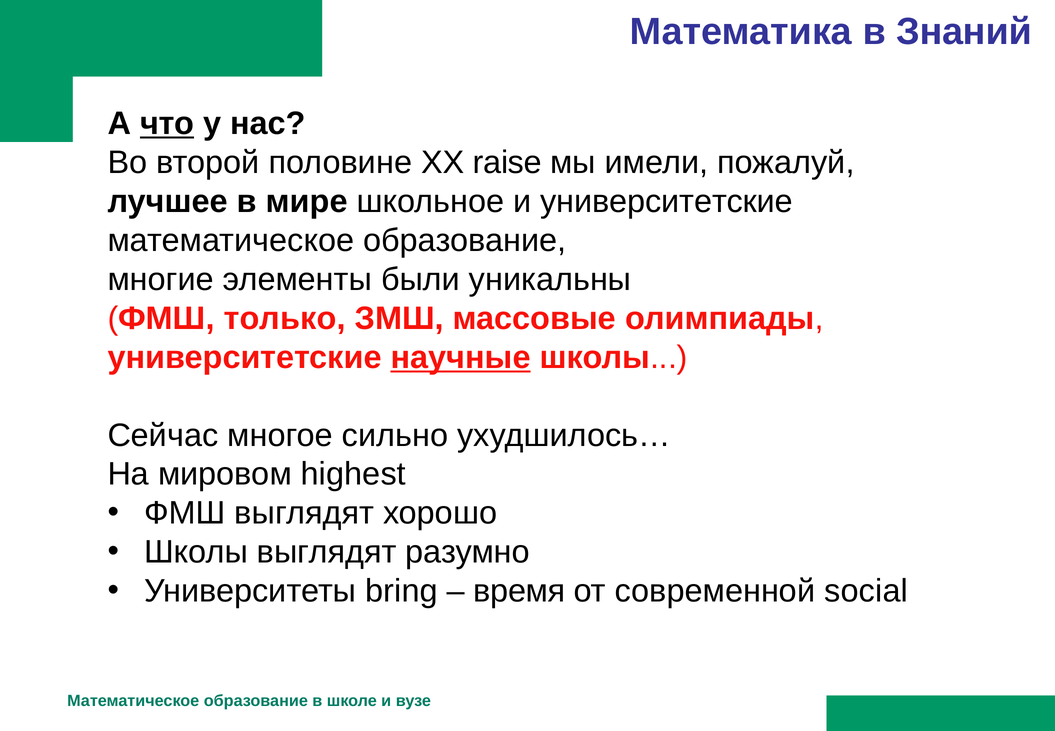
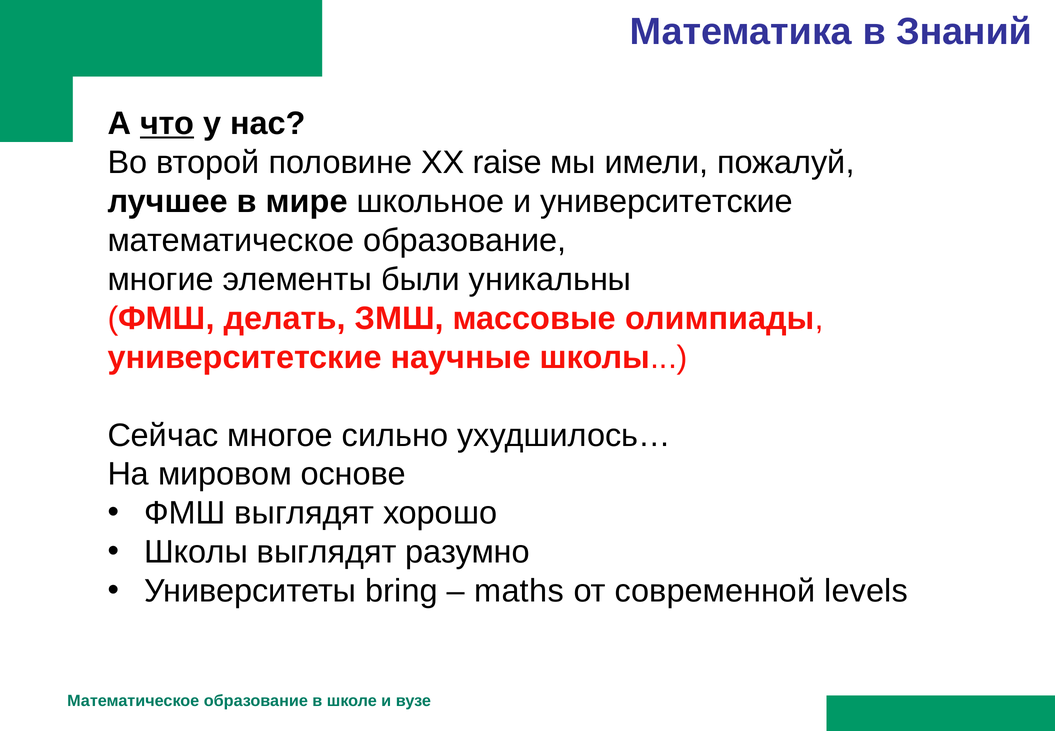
только: только -> делать
научные underline: present -> none
highest: highest -> основе
время: время -> maths
social: social -> levels
